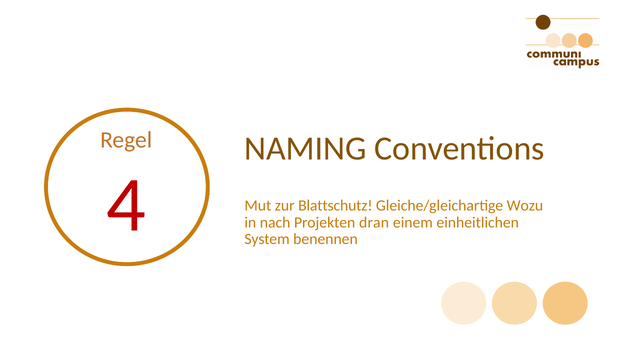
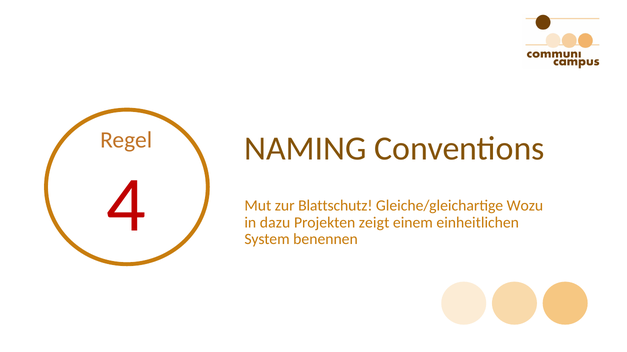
nach: nach -> dazu
dran: dran -> zeigt
